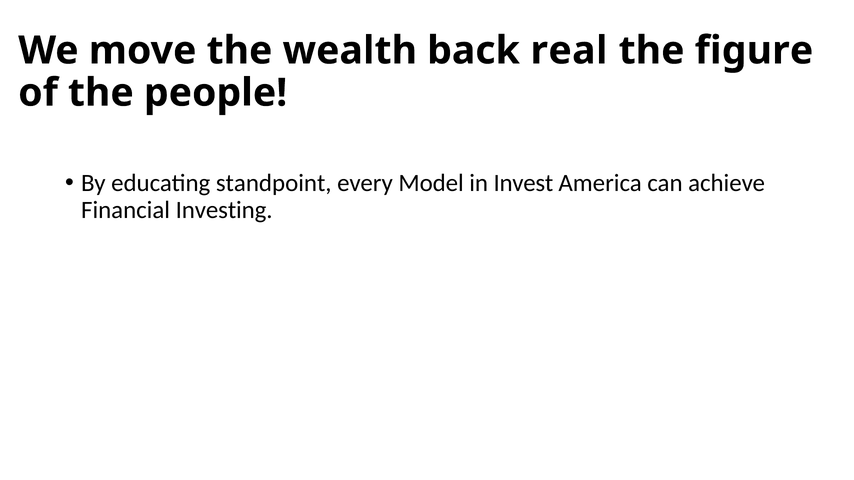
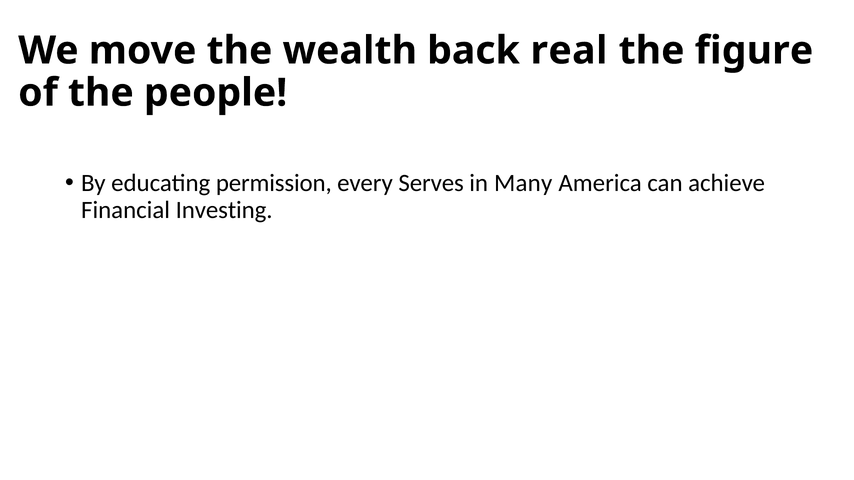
standpoint: standpoint -> permission
Model: Model -> Serves
Invest: Invest -> Many
